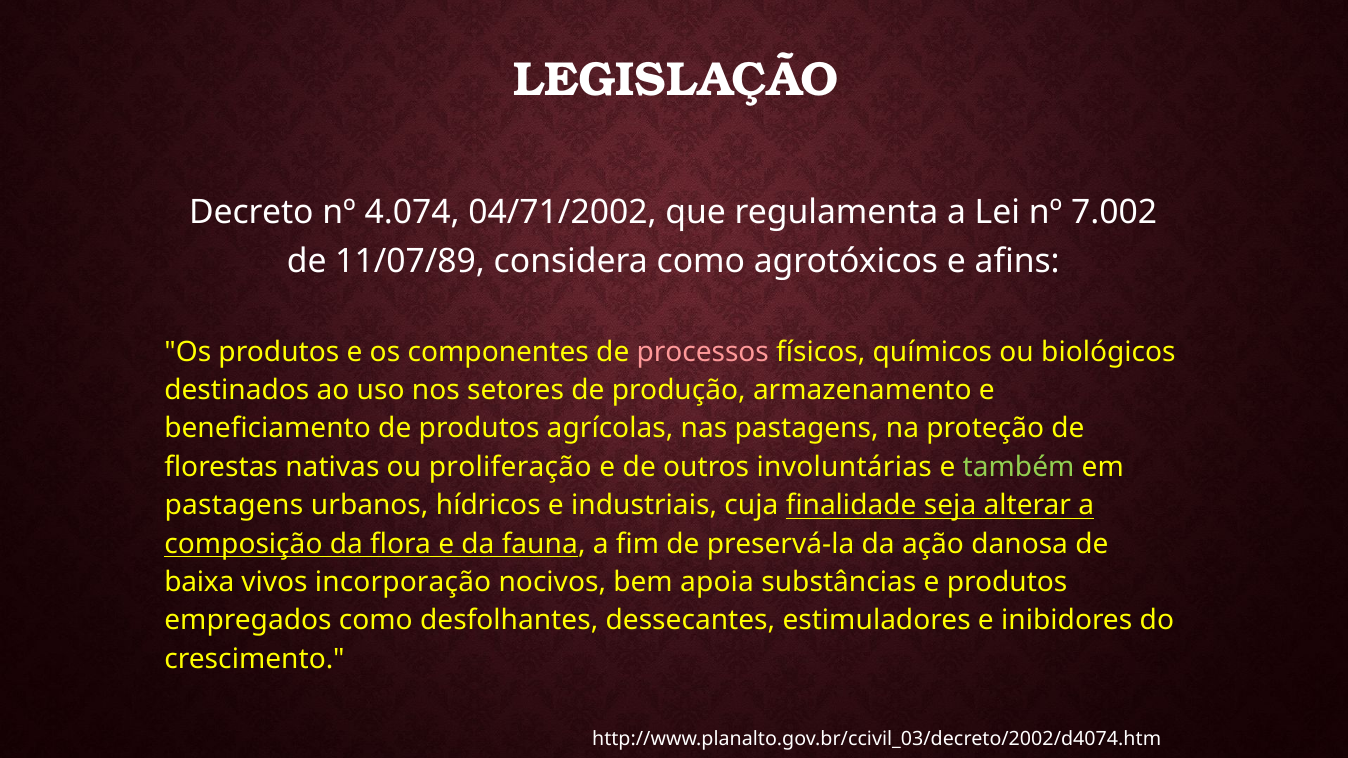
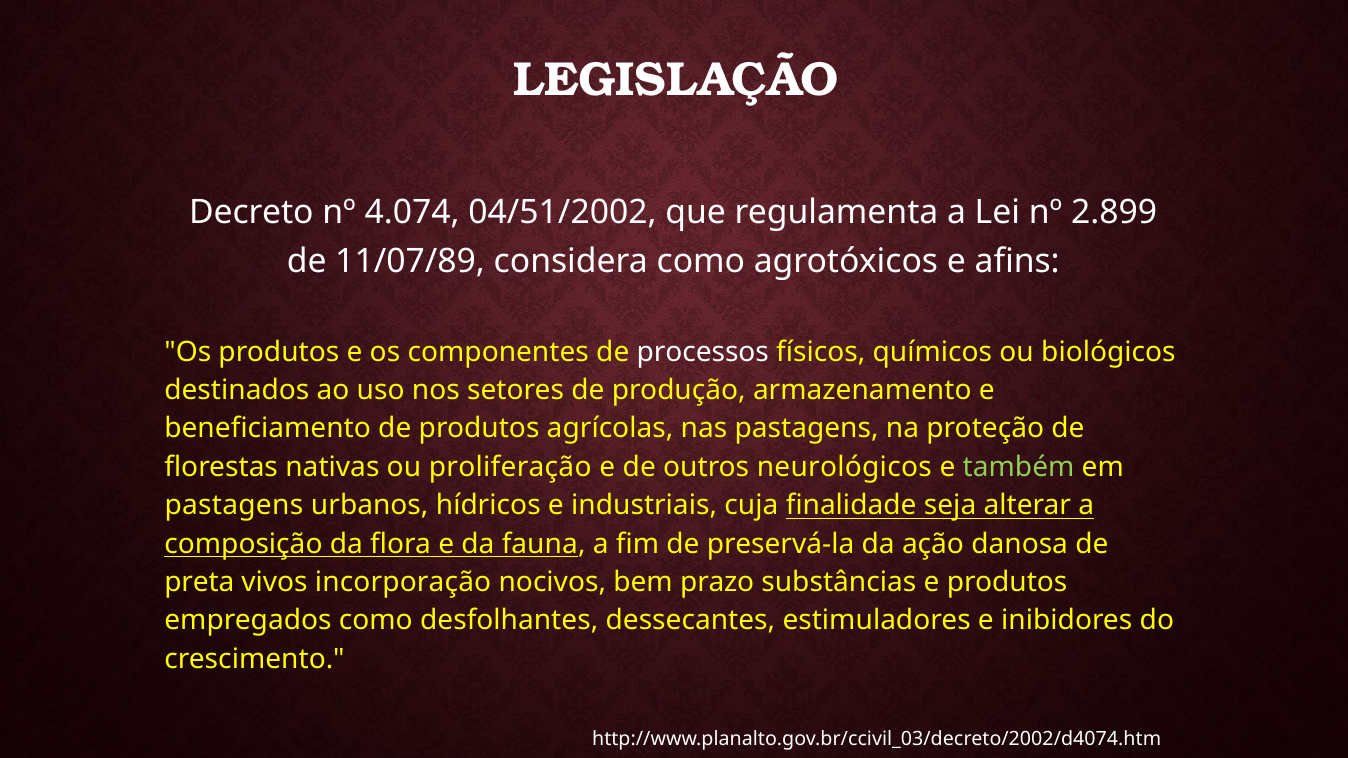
04/71/2002: 04/71/2002 -> 04/51/2002
7.002: 7.002 -> 2.899
processos colour: pink -> white
involuntárias: involuntárias -> neurológicos
baixa: baixa -> preta
apoia: apoia -> prazo
